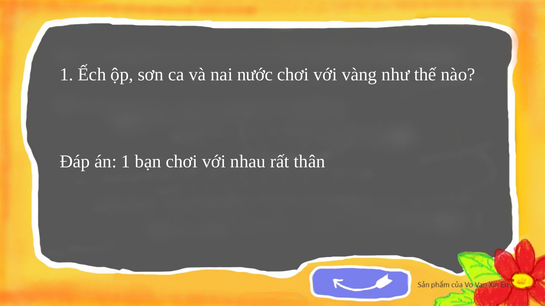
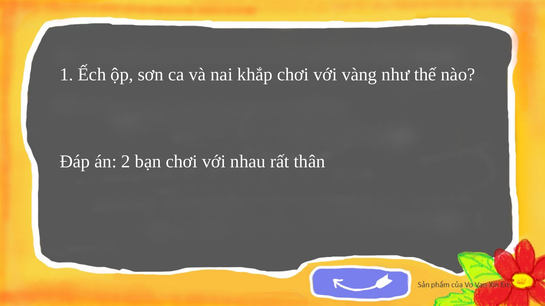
nước: nước -> khắp
án 1: 1 -> 2
